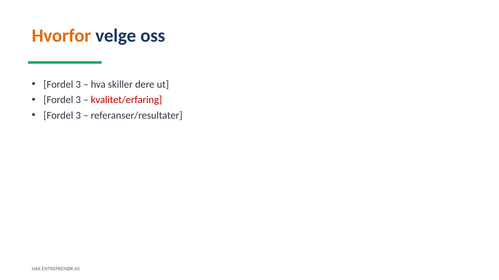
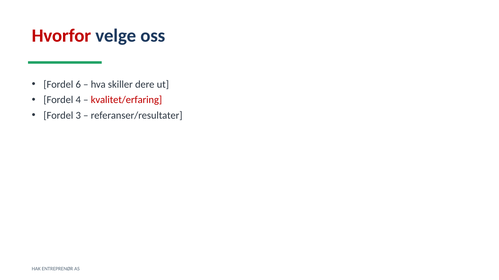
Hvorfor colour: orange -> red
3 at (78, 85): 3 -> 6
3 at (78, 100): 3 -> 4
